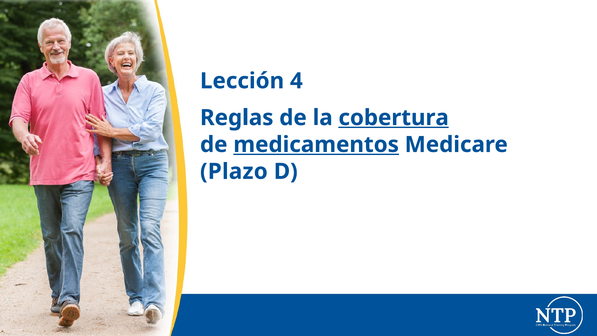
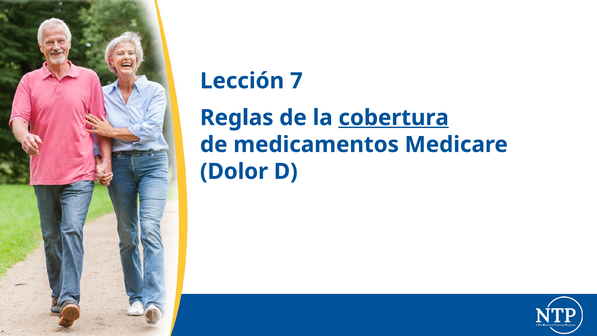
4: 4 -> 7
medicamentos underline: present -> none
Plazo: Plazo -> Dolor
